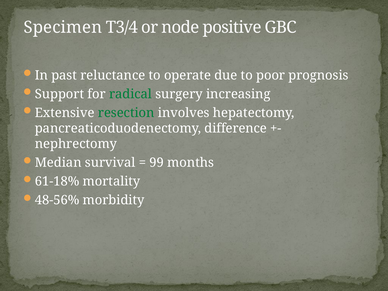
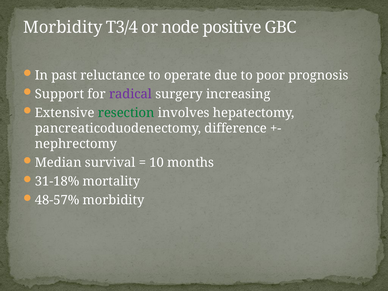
Specimen at (63, 27): Specimen -> Morbidity
radical colour: green -> purple
99: 99 -> 10
61-18%: 61-18% -> 31-18%
48-56%: 48-56% -> 48-57%
